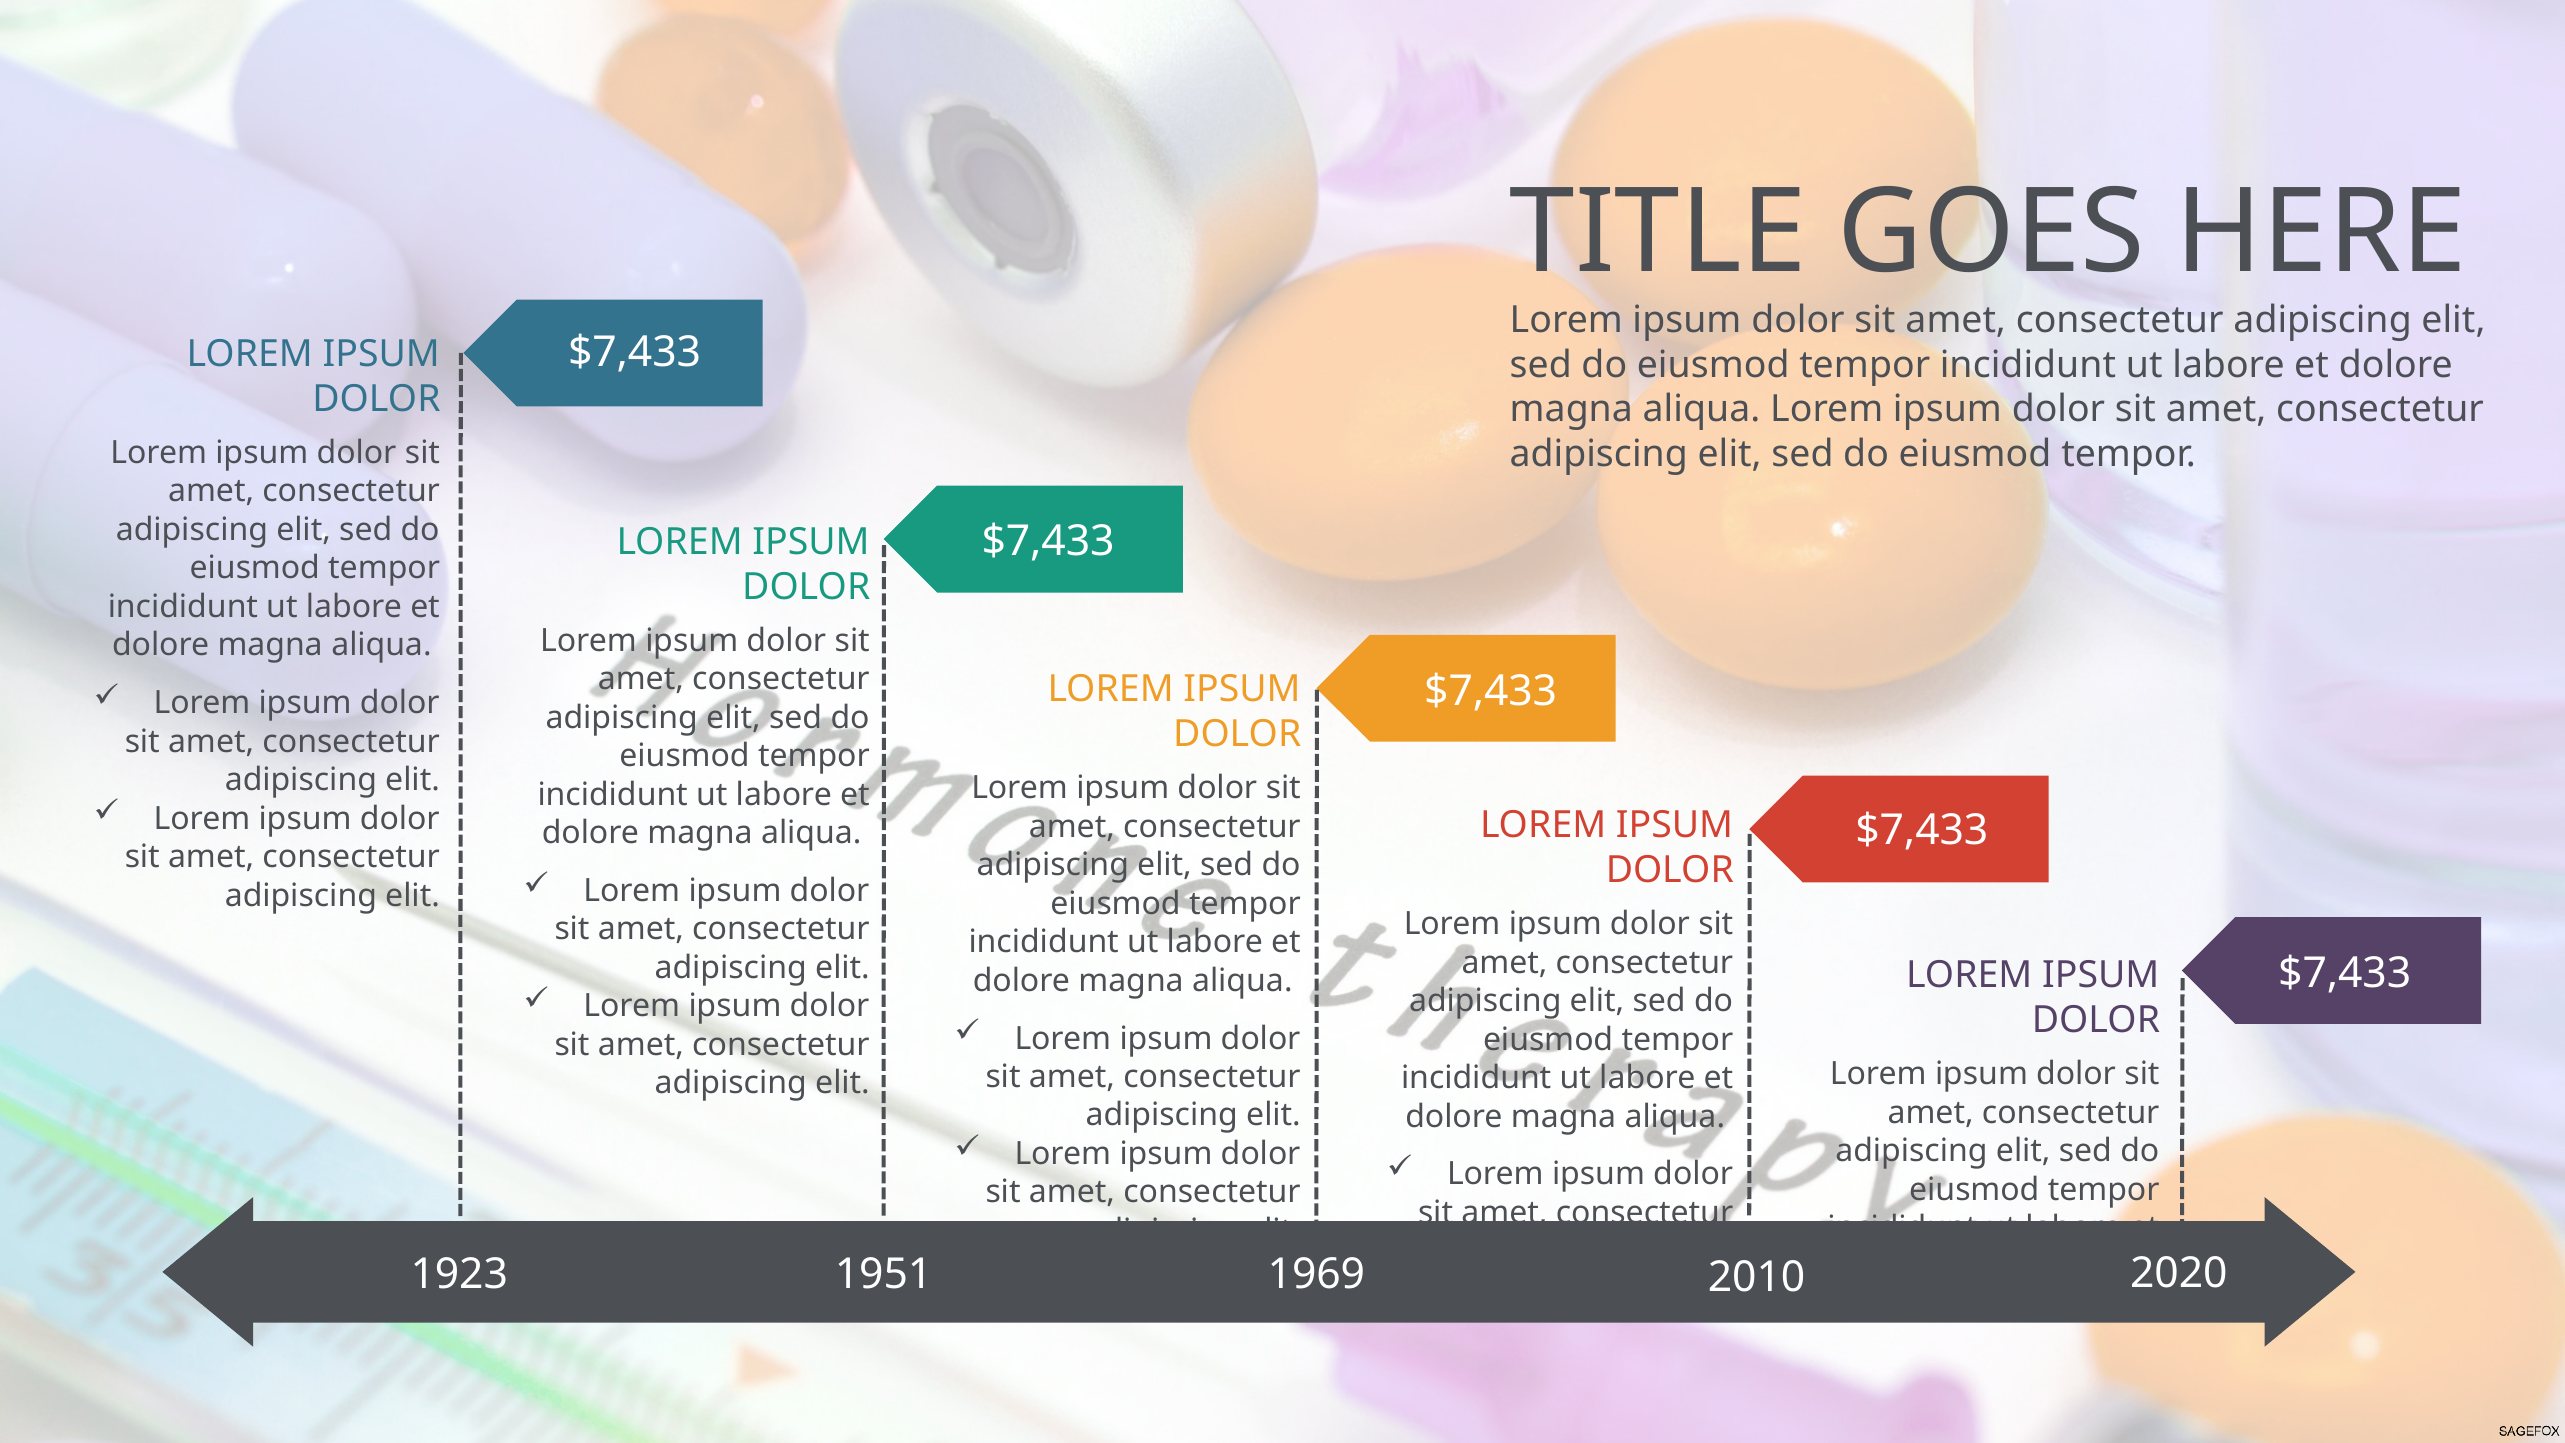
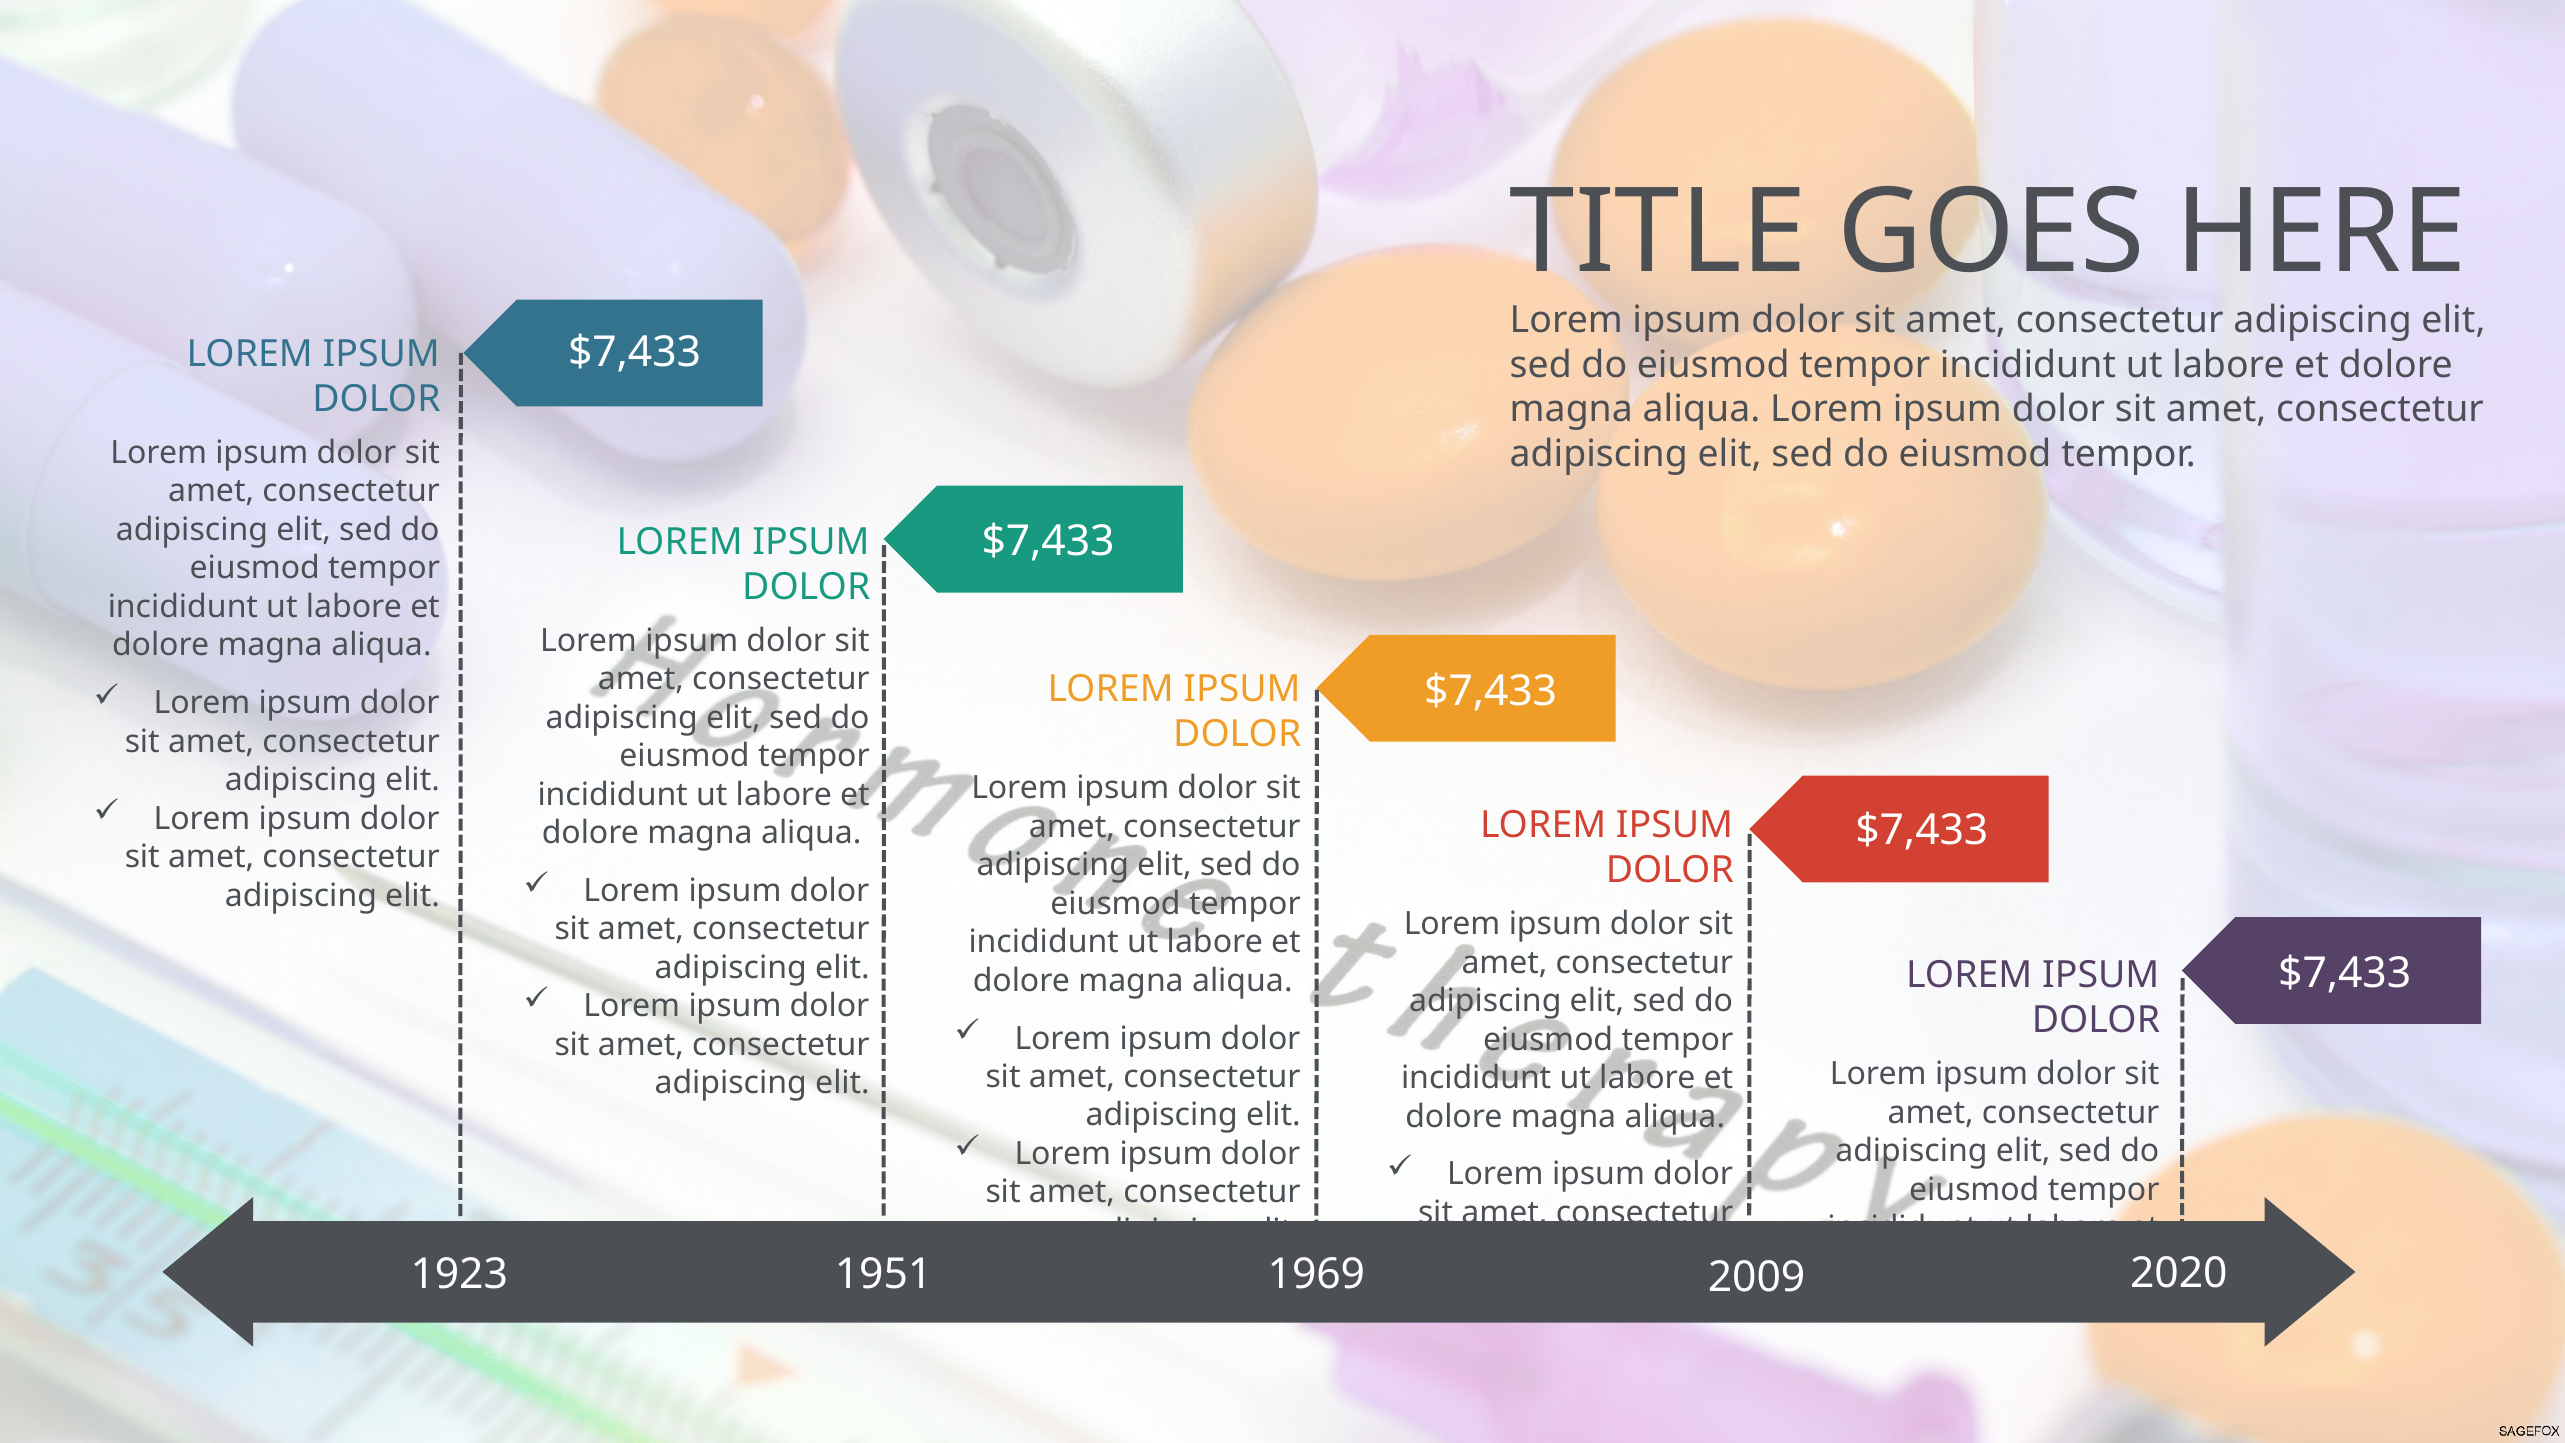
2010: 2010 -> 2009
